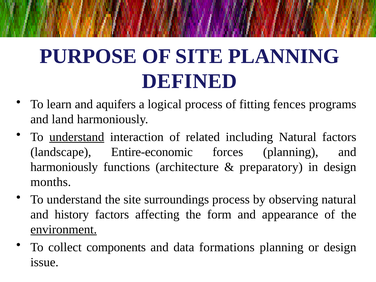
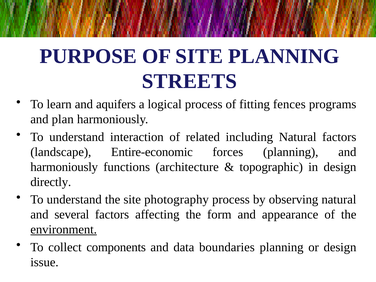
DEFINED: DEFINED -> STREETS
land: land -> plan
understand at (77, 137) underline: present -> none
preparatory: preparatory -> topographic
months: months -> directly
surroundings: surroundings -> photography
history: history -> several
formations: formations -> boundaries
